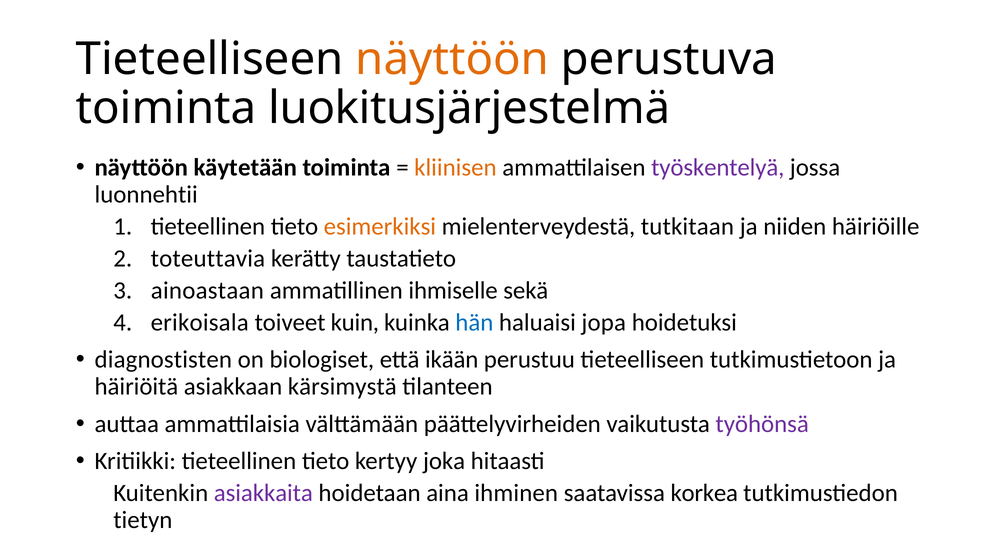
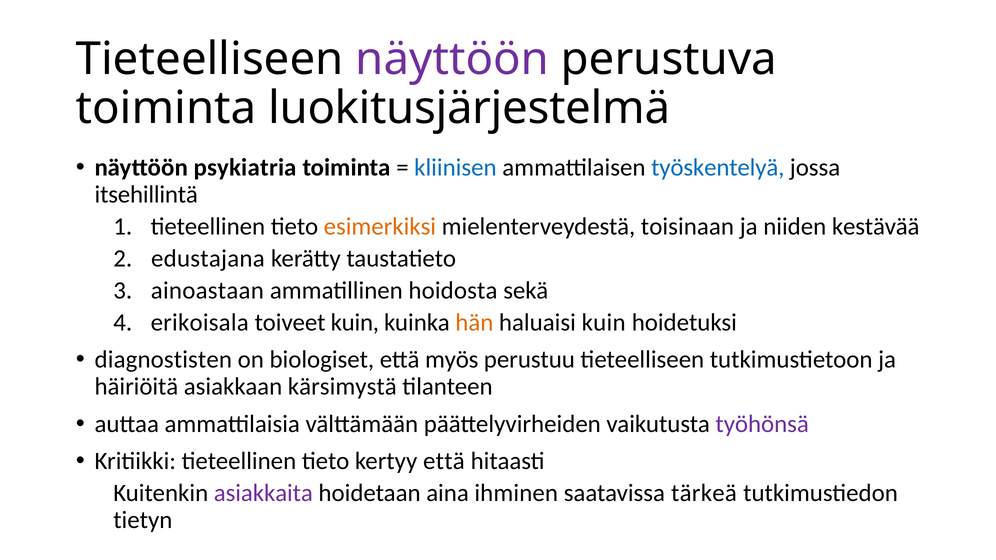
näyttöön at (452, 59) colour: orange -> purple
käytetään: käytetään -> psykiatria
kliinisen colour: orange -> blue
työskentelyä colour: purple -> blue
luonnehtii: luonnehtii -> itsehillintä
tutkitaan: tutkitaan -> toisinaan
häiriöille: häiriöille -> kestävää
toteuttavia: toteuttavia -> edustajana
ihmiselle: ihmiselle -> hoidosta
hän colour: blue -> orange
haluaisi jopa: jopa -> kuin
ikään: ikään -> myös
kertyy joka: joka -> että
korkea: korkea -> tärkeä
